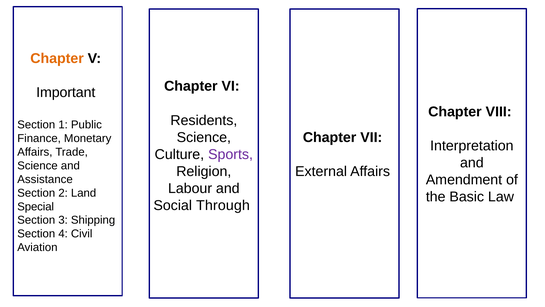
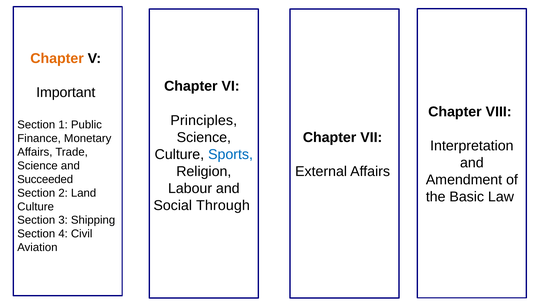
Residents: Residents -> Principles
Sports colour: purple -> blue
Assistance: Assistance -> Succeeded
Special at (36, 206): Special -> Culture
